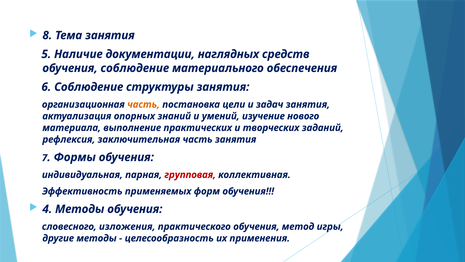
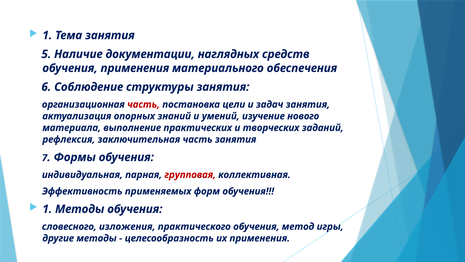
8 at (47, 35): 8 -> 1
обучения соблюдение: соблюдение -> применения
часть at (143, 104) colour: orange -> red
4 at (47, 209): 4 -> 1
